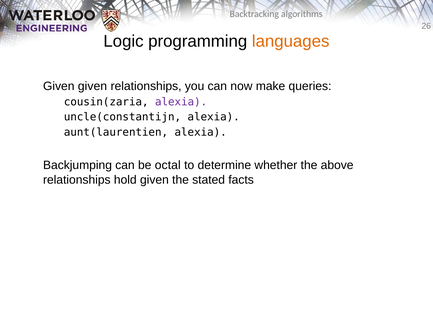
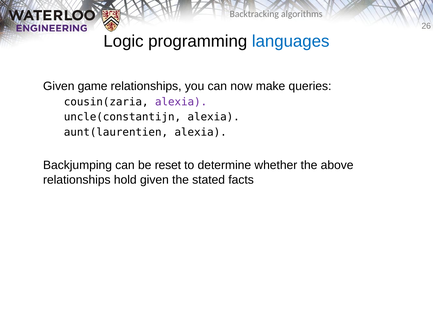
languages colour: orange -> blue
Given given: given -> game
octal: octal -> reset
